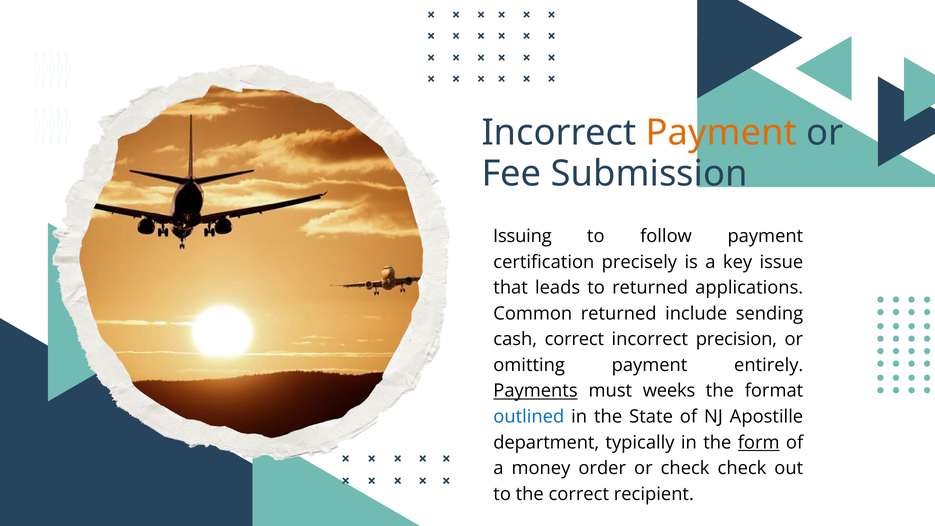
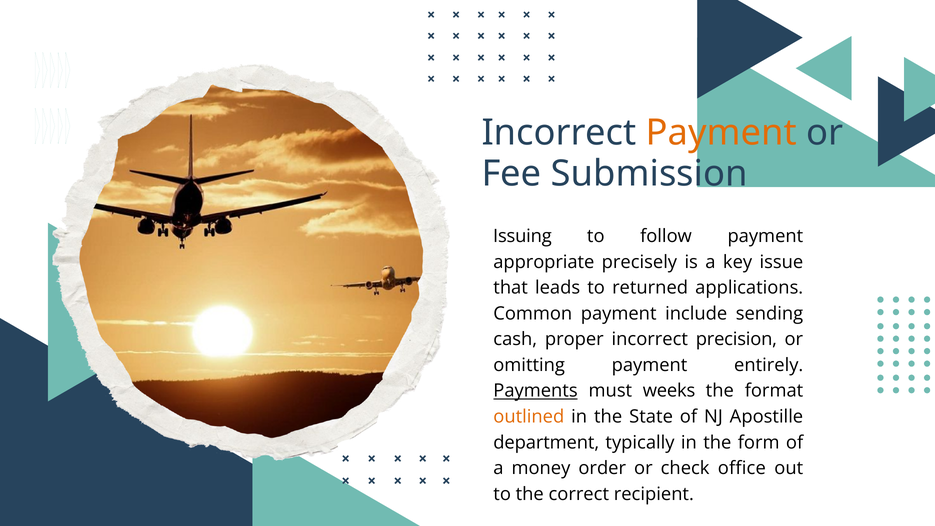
certification: certification -> appropriate
Common returned: returned -> payment
cash correct: correct -> proper
outlined colour: blue -> orange
form underline: present -> none
check check: check -> office
